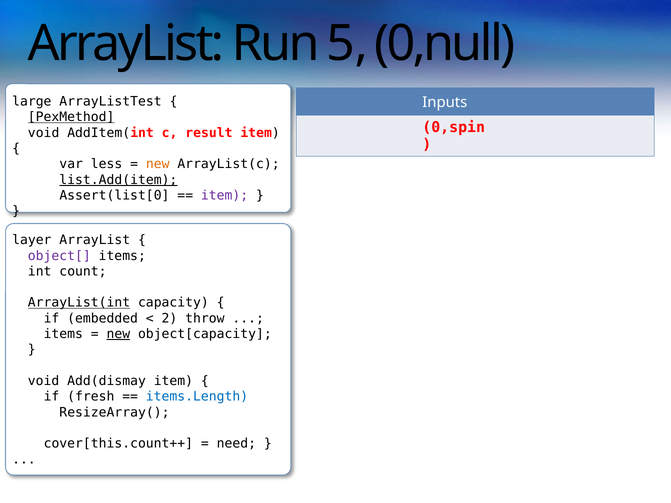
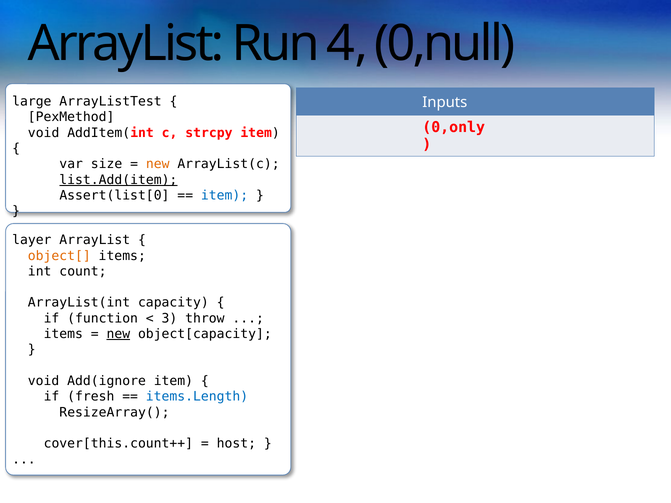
5: 5 -> 4
PexMethod underline: present -> none
0,spin: 0,spin -> 0,only
result: result -> strcpy
less: less -> size
item at (225, 196) colour: purple -> blue
object[ colour: purple -> orange
ArrayList(int underline: present -> none
embedded: embedded -> function
2: 2 -> 3
Add(dismay: Add(dismay -> Add(ignore
need: need -> host
